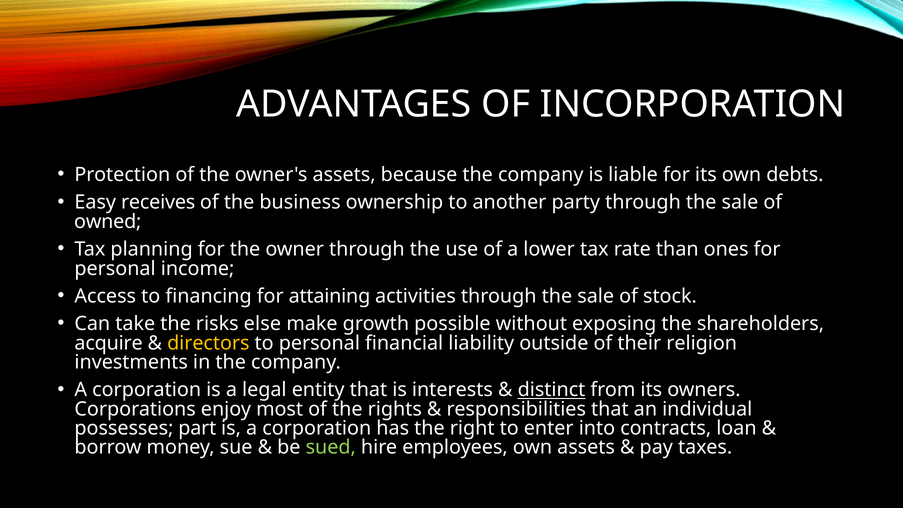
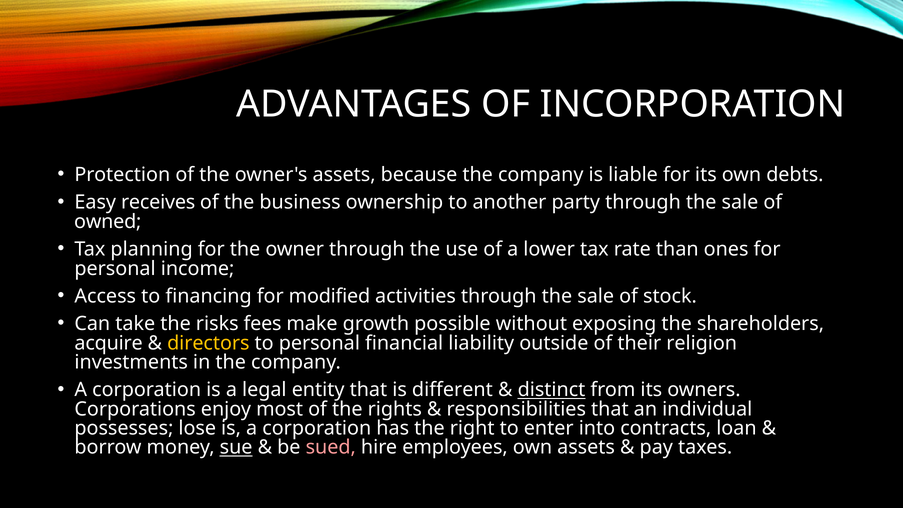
attaining: attaining -> modified
else: else -> fees
interests: interests -> different
part: part -> lose
sue underline: none -> present
sued colour: light green -> pink
